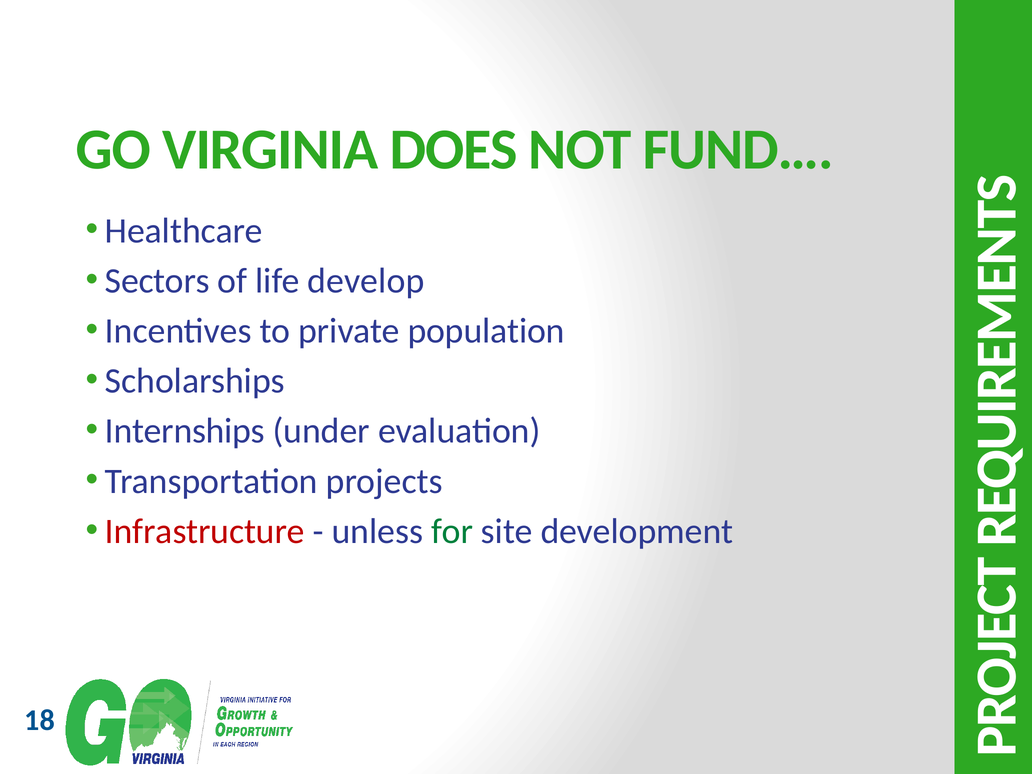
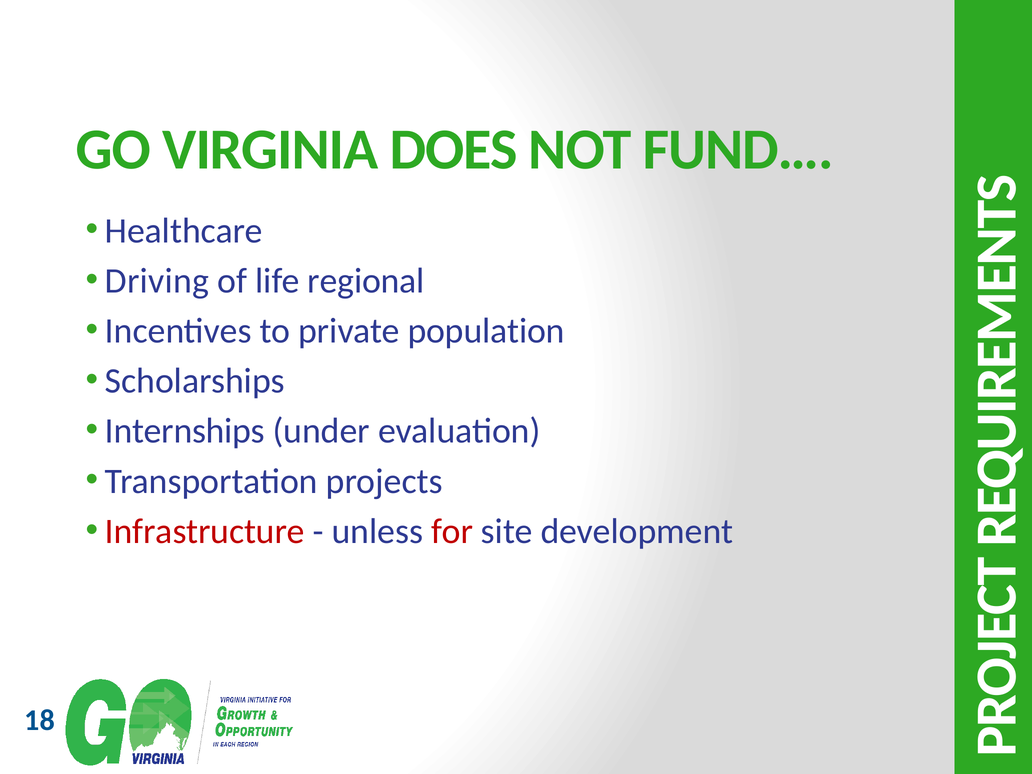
Sectors: Sectors -> Driving
develop: develop -> regional
for colour: green -> red
